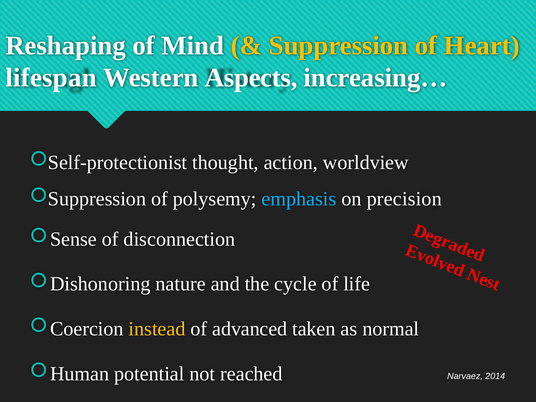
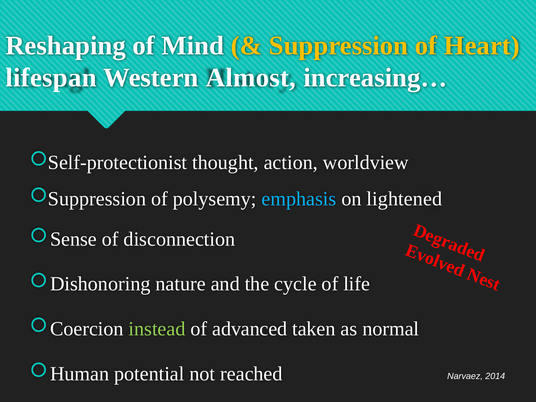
Aspects: Aspects -> Almost
precision: precision -> lightened
instead colour: yellow -> light green
